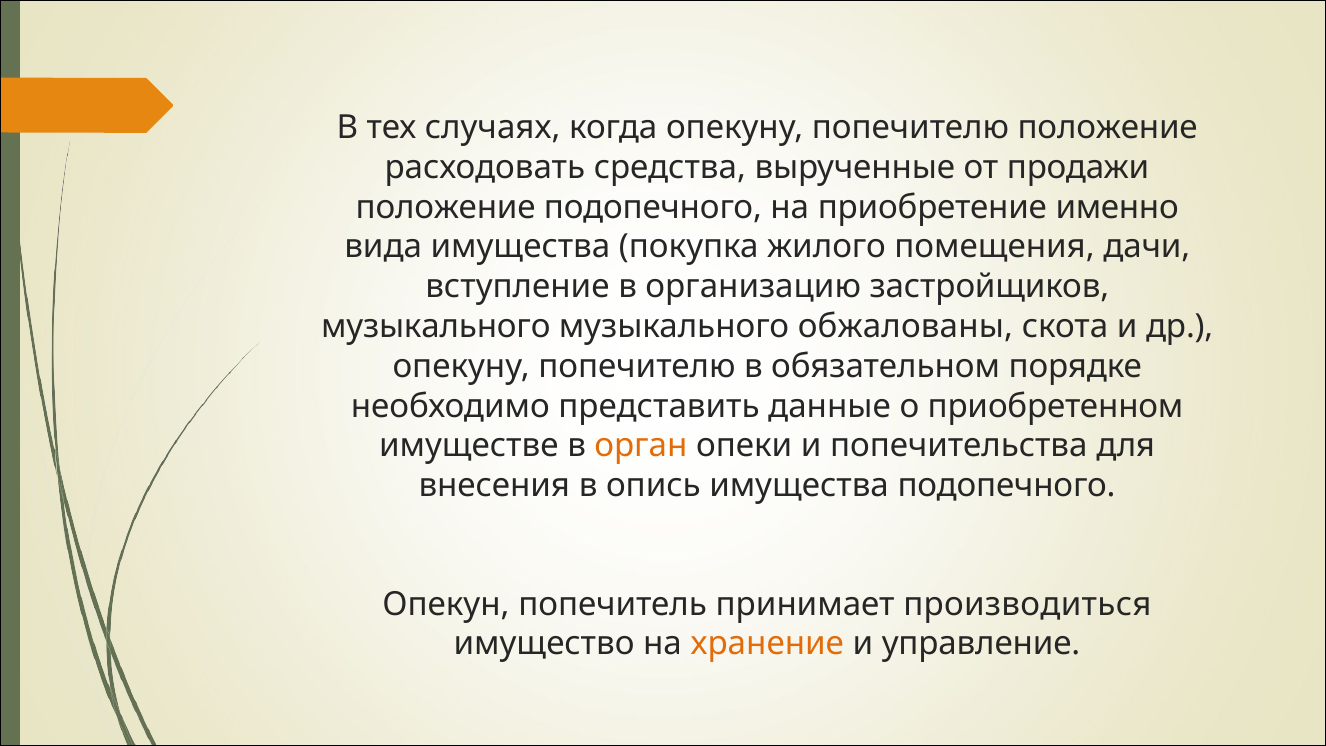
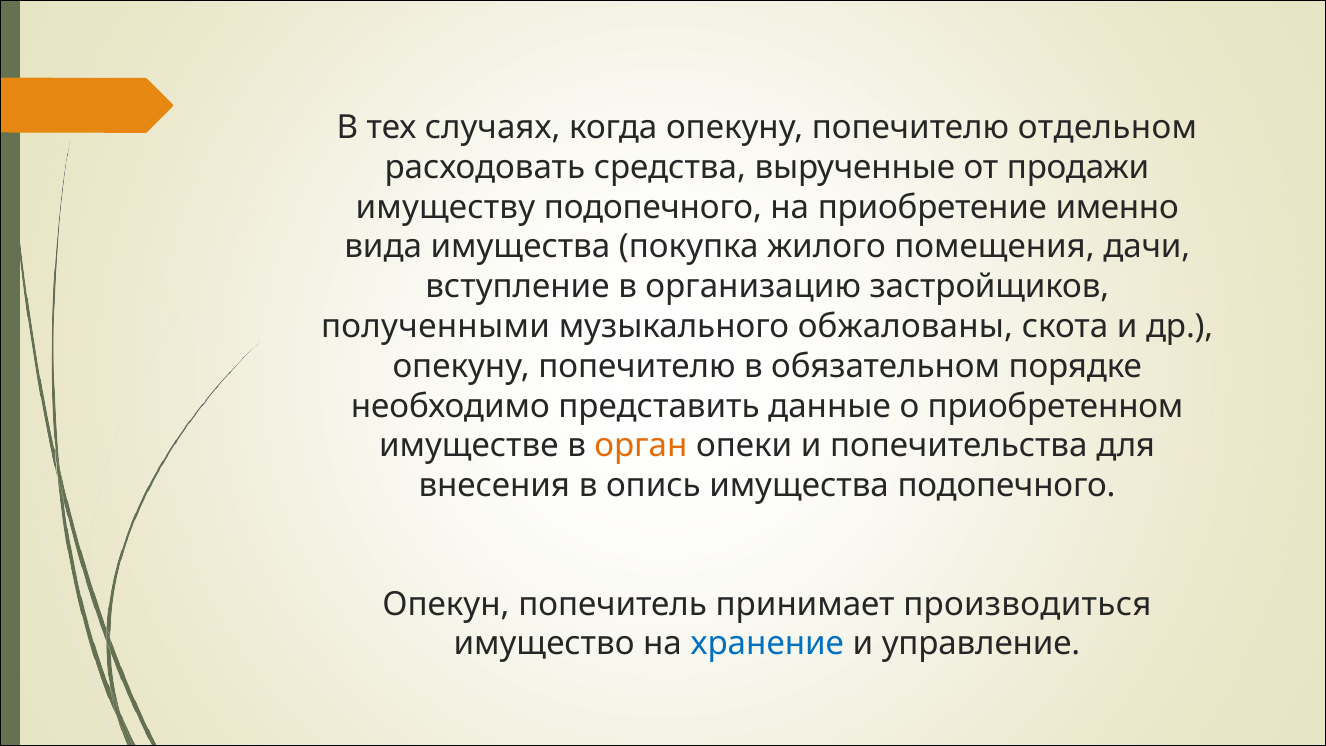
попечителю положение: положение -> отдельном
положение at (446, 207): положение -> имуществу
музыкального at (436, 326): музыкального -> полученными
хранение colour: orange -> blue
